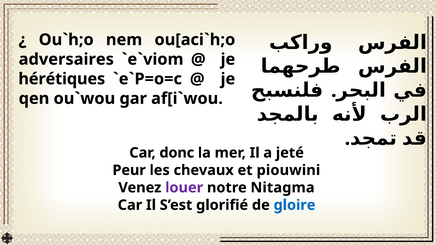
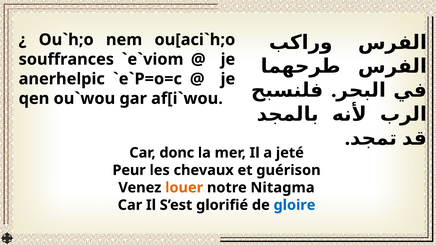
adversaires: adversaires -> souffrances
hérétiques: hérétiques -> anerhelpic
piouwini: piouwini -> guérison
louer colour: purple -> orange
